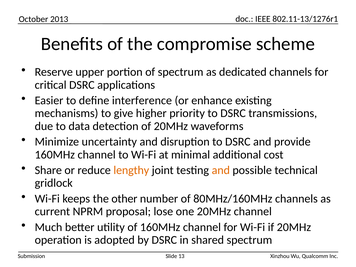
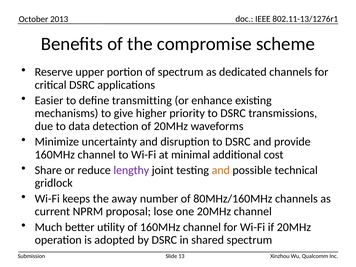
interference: interference -> transmitting
lengthy colour: orange -> purple
other: other -> away
